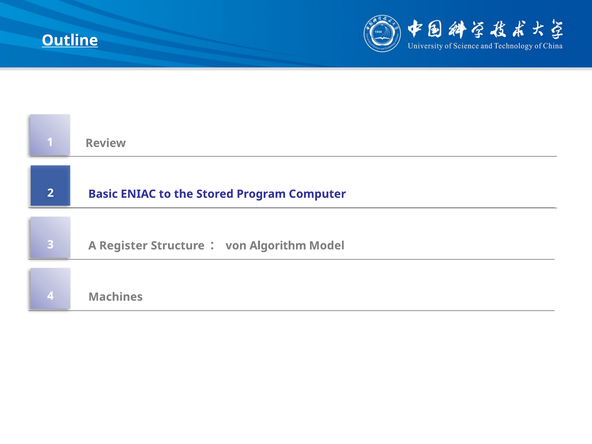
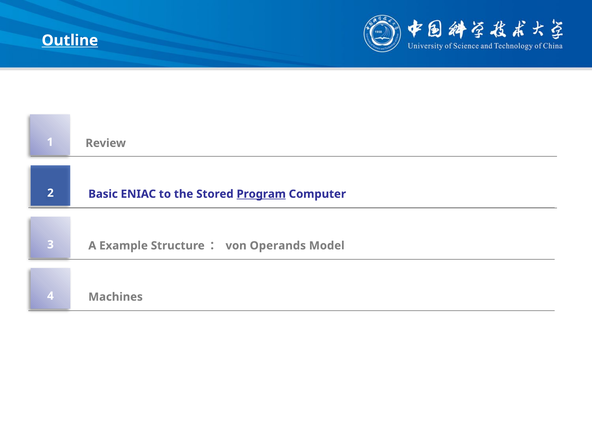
Program underline: none -> present
Register: Register -> Example
Algorithm: Algorithm -> Operands
